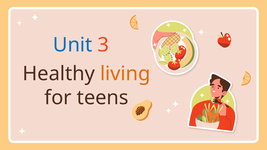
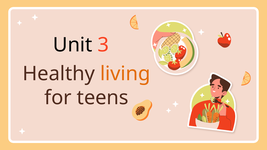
Unit colour: blue -> black
